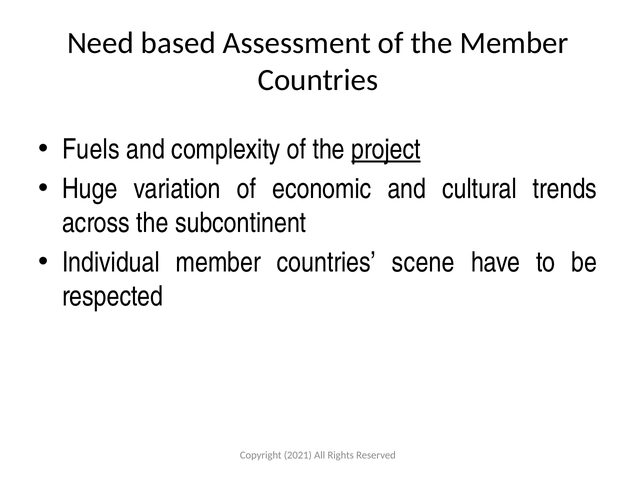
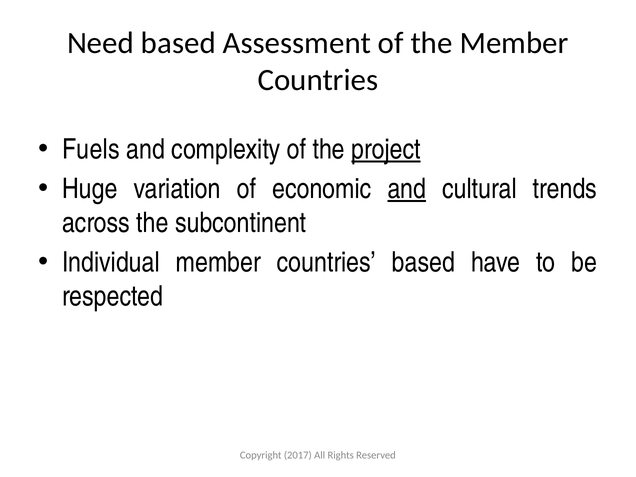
and at (407, 189) underline: none -> present
countries scene: scene -> based
2021: 2021 -> 2017
